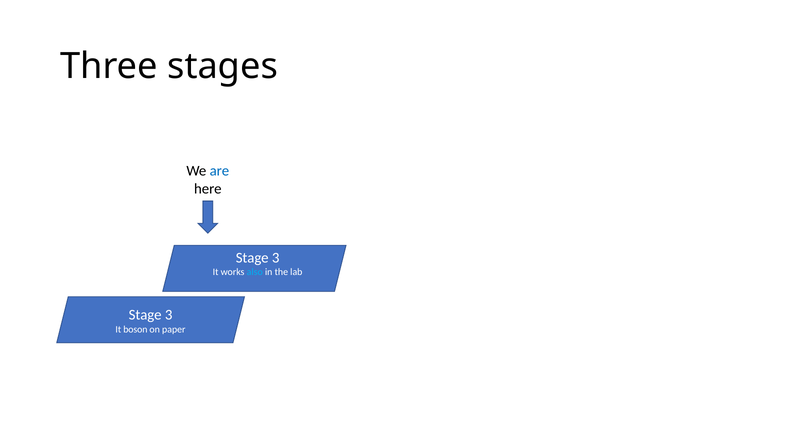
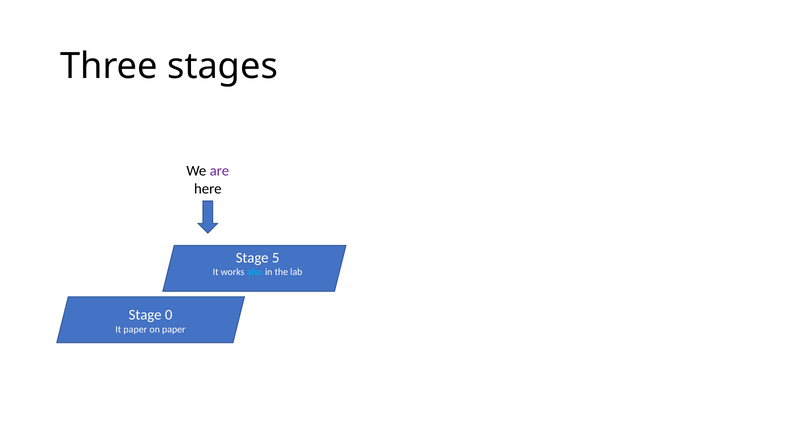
are colour: blue -> purple
3 at (276, 257): 3 -> 5
3 at (169, 314): 3 -> 0
It boson: boson -> paper
